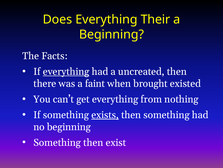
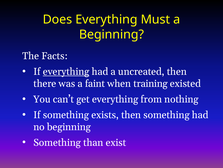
Their: Their -> Must
brought: brought -> training
exists underline: present -> none
Something then: then -> than
